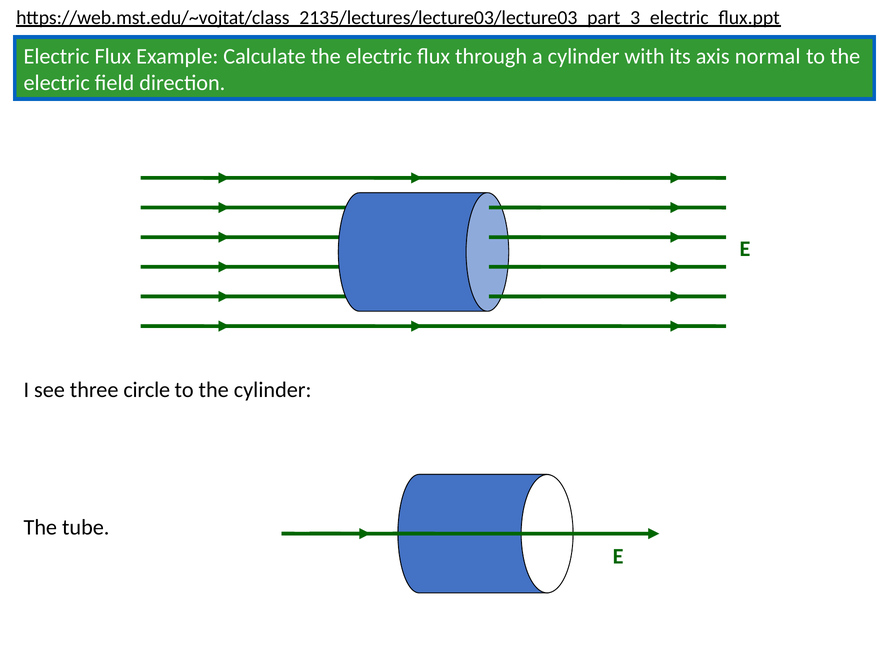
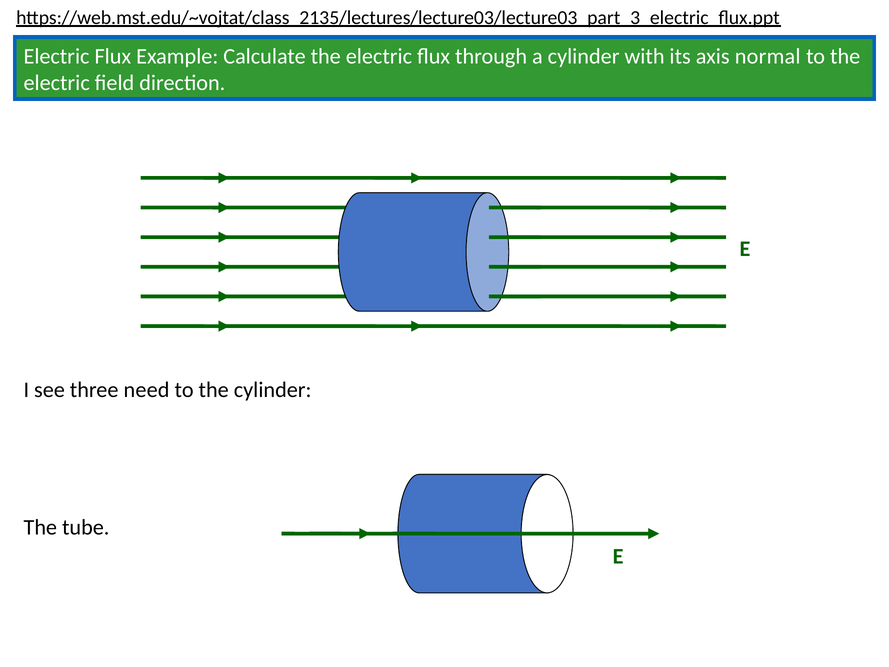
circle: circle -> need
